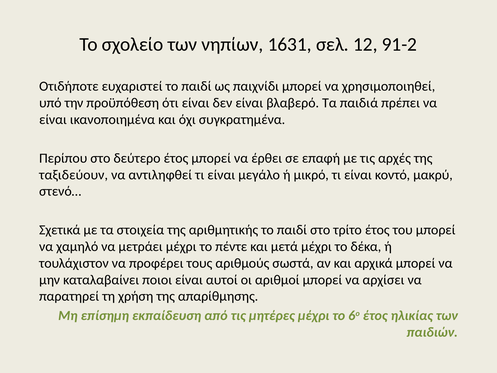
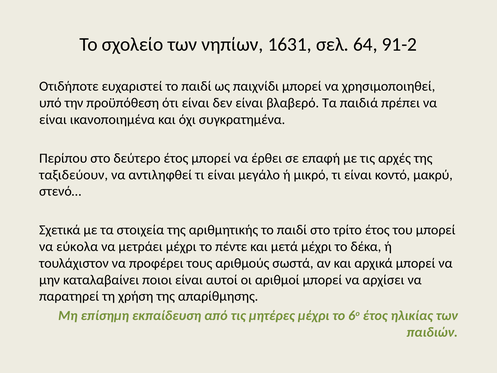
12: 12 -> 64
χαμηλό: χαμηλό -> εύκολα
